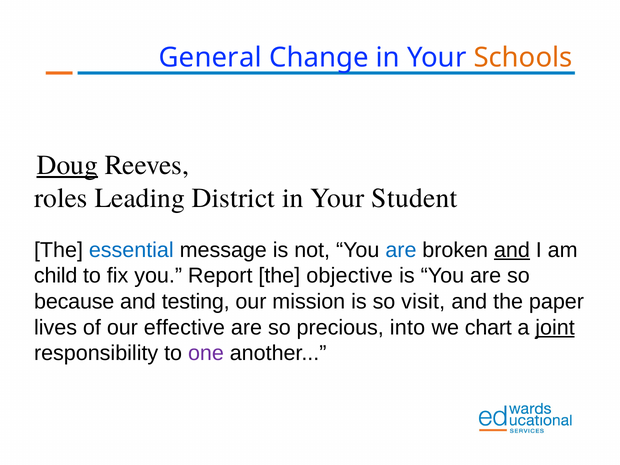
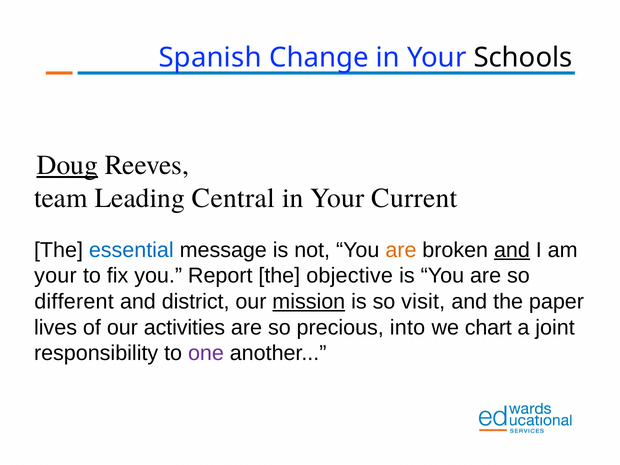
General: General -> Spanish
Schools colour: orange -> black
roles: roles -> team
District: District -> Central
Student: Student -> Current
are at (401, 250) colour: blue -> orange
child at (56, 276): child -> your
because: because -> different
testing: testing -> district
mission underline: none -> present
effective: effective -> activities
joint underline: present -> none
